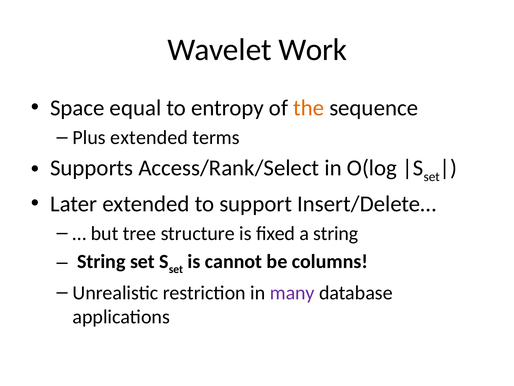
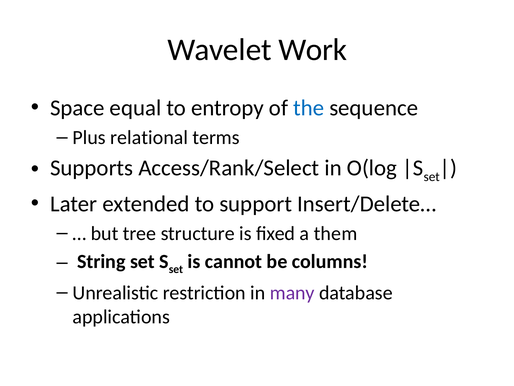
the colour: orange -> blue
Plus extended: extended -> relational
a string: string -> them
